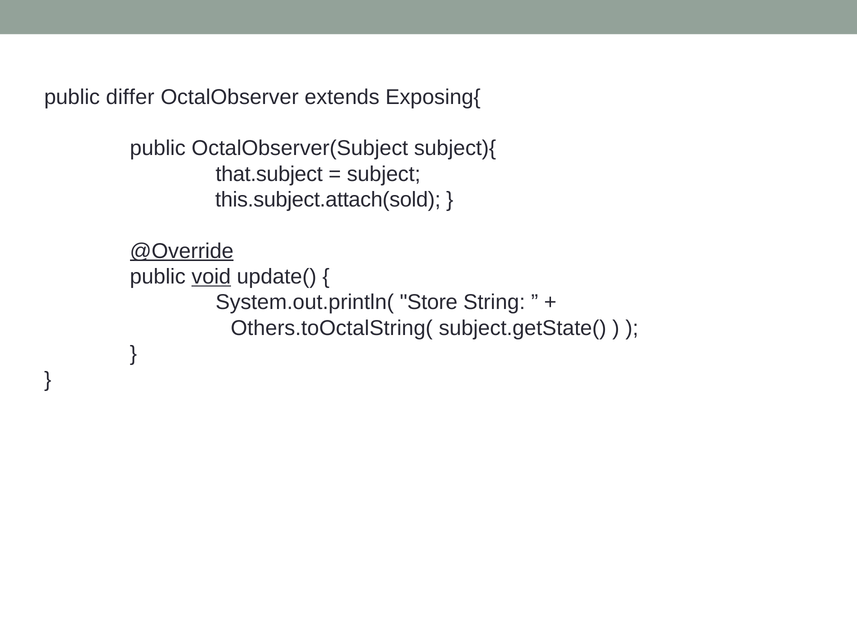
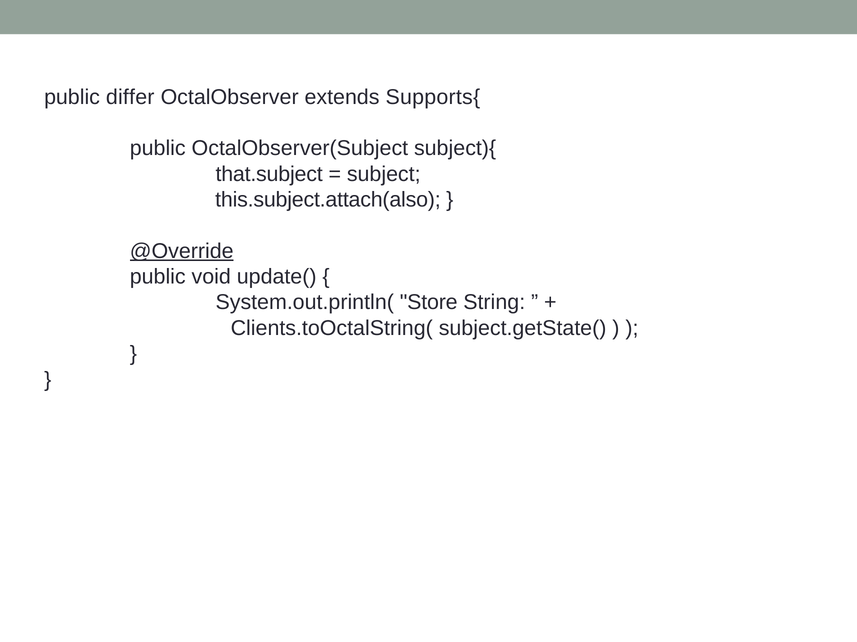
Exposing{: Exposing{ -> Supports{
this.subject.attach(sold: this.subject.attach(sold -> this.subject.attach(also
void underline: present -> none
Others.toOctalString(: Others.toOctalString( -> Clients.toOctalString(
